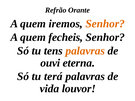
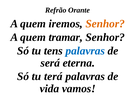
fecheis: fecheis -> tramar
palavras at (85, 51) colour: orange -> blue
ouvi: ouvi -> será
louvor: louvor -> vamos
